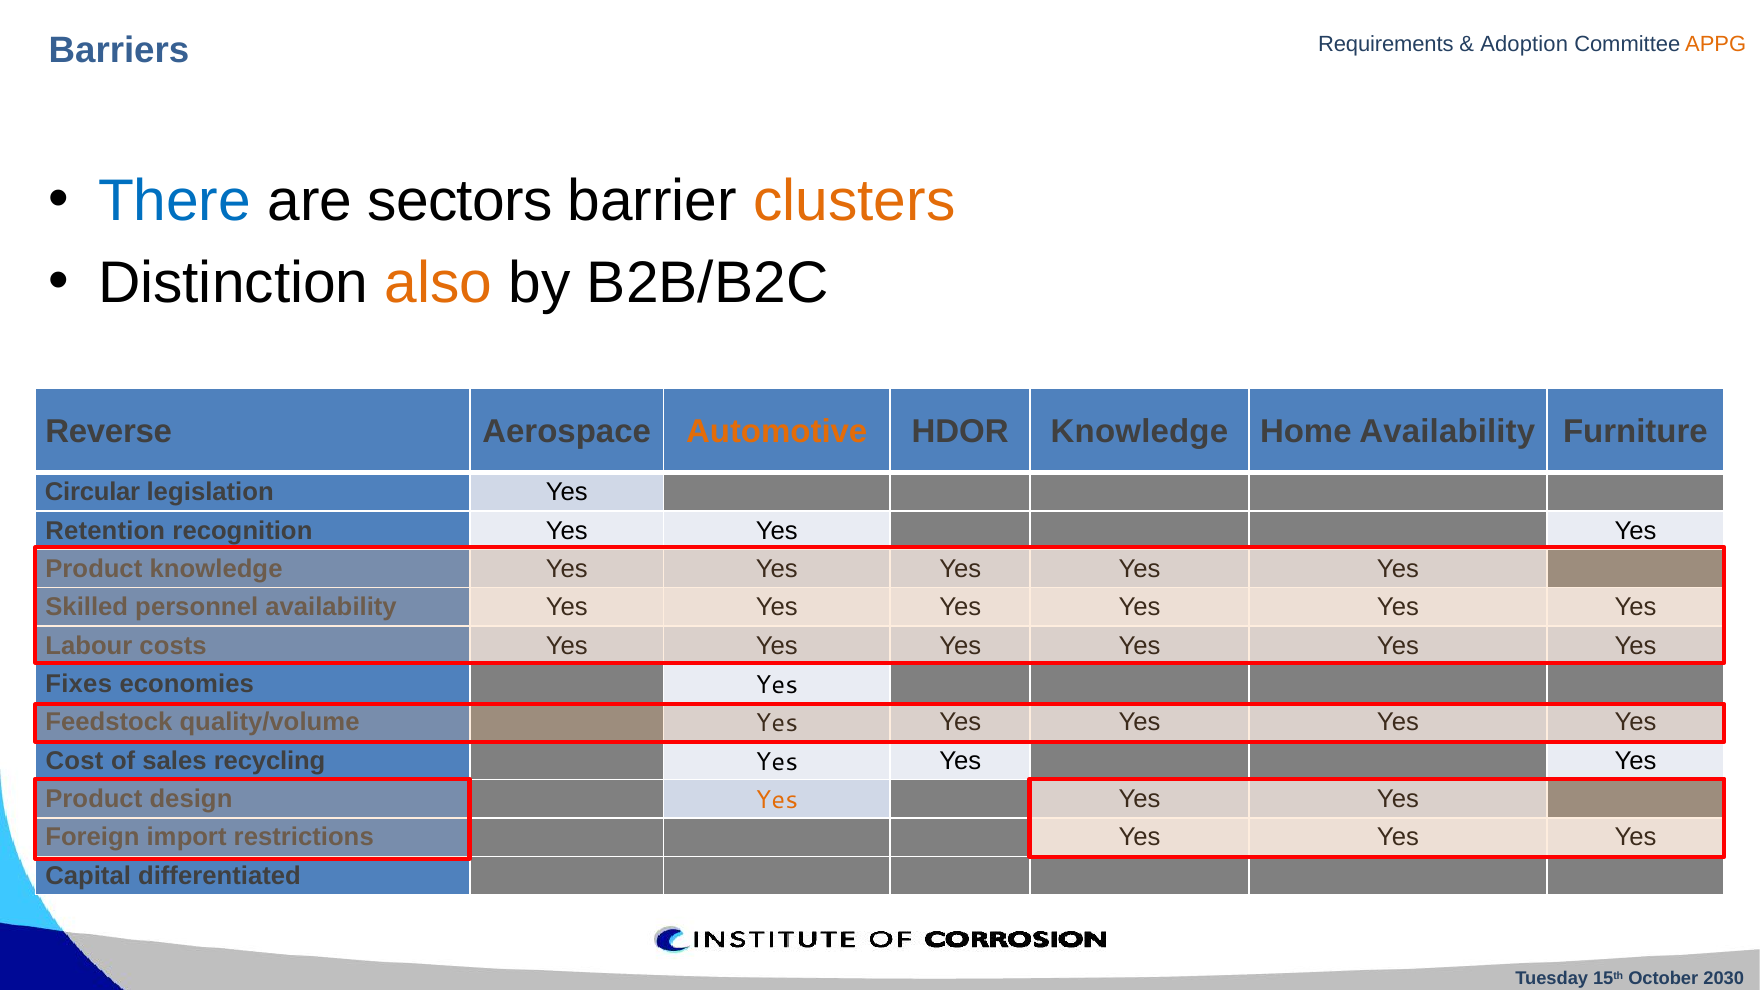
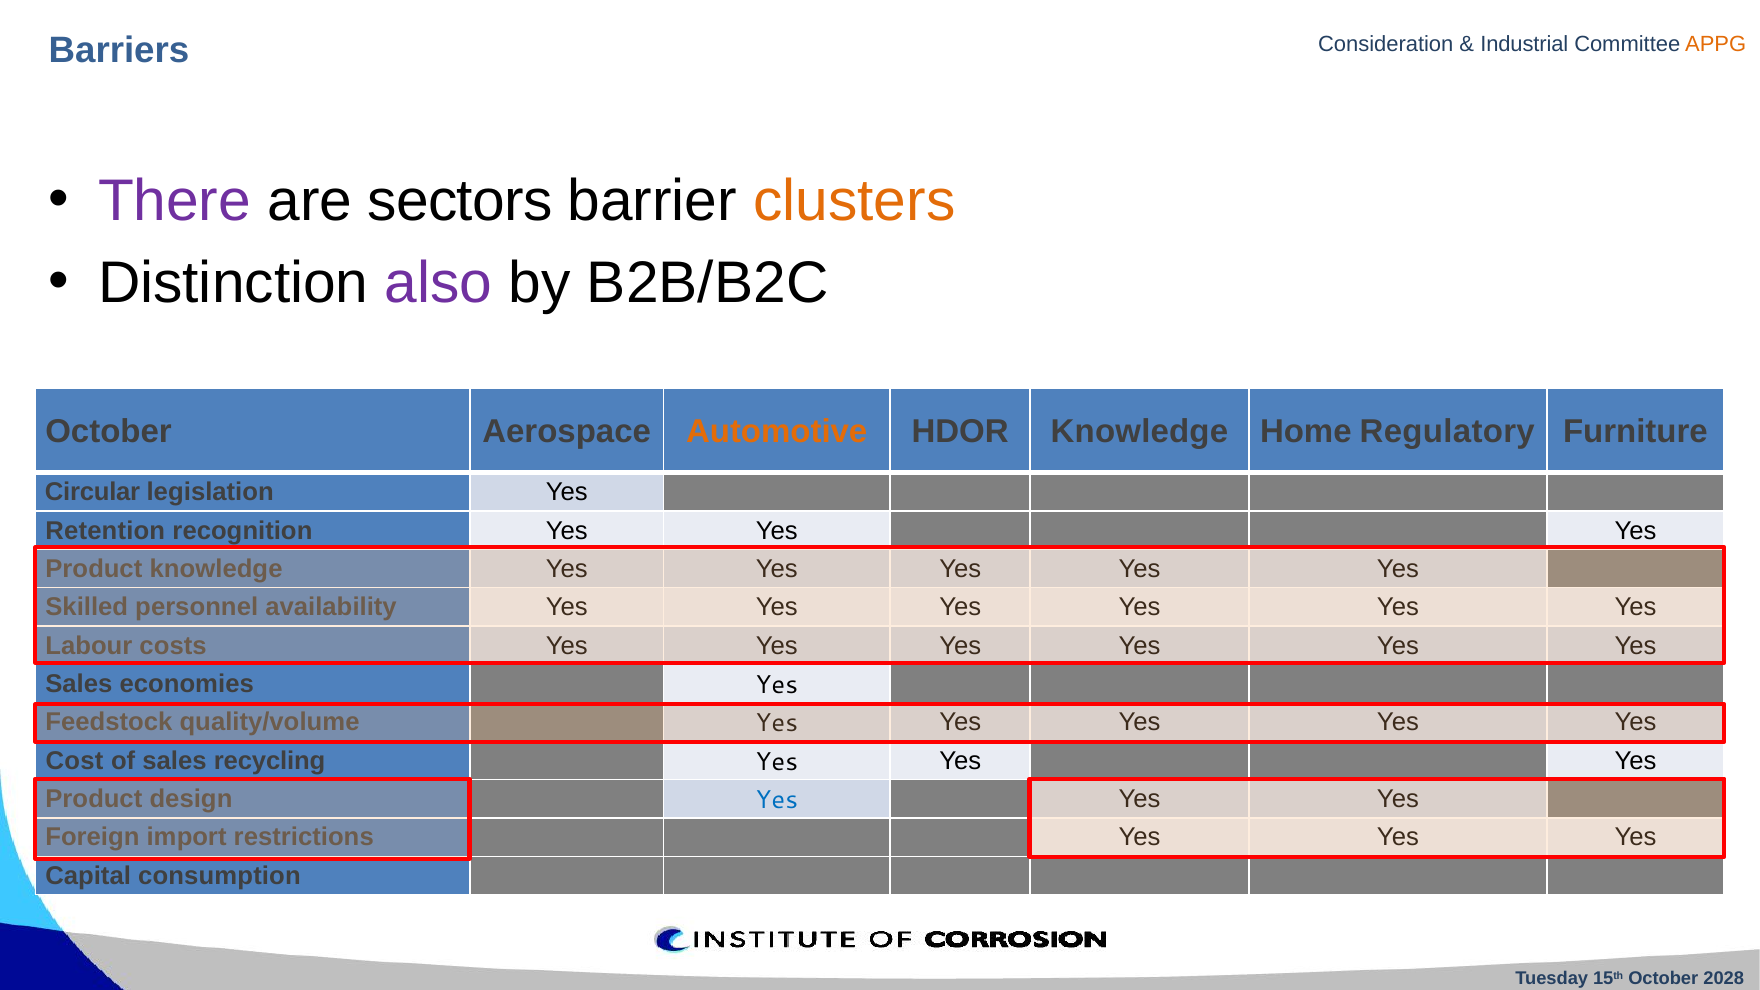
Requirements: Requirements -> Consideration
Adoption: Adoption -> Industrial
There colour: blue -> purple
also colour: orange -> purple
Reverse at (109, 431): Reverse -> October
Home Availability: Availability -> Regulatory
Fixes at (79, 684): Fixes -> Sales
Yes at (777, 800) colour: orange -> blue
differentiated: differentiated -> consumption
2030: 2030 -> 2028
